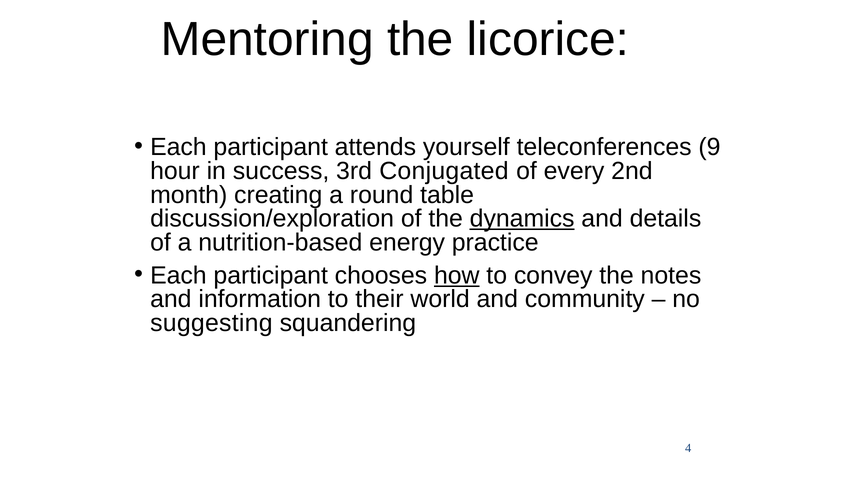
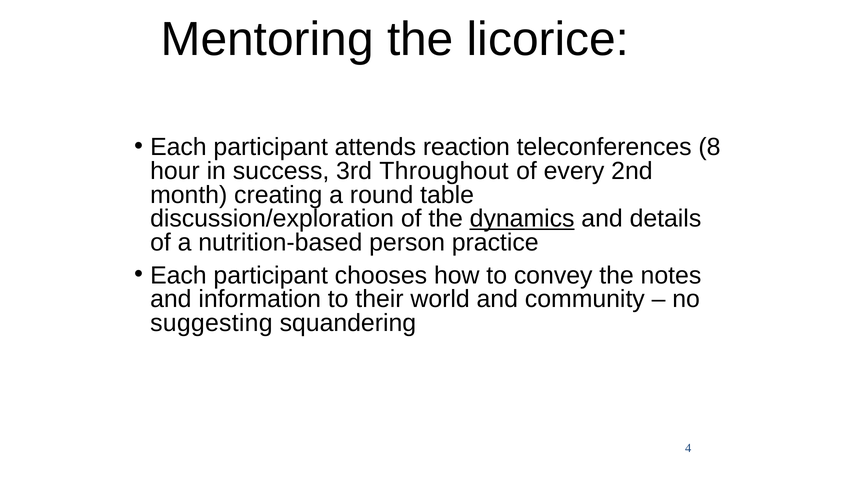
yourself: yourself -> reaction
9: 9 -> 8
Conjugated: Conjugated -> Throughout
energy: energy -> person
how underline: present -> none
